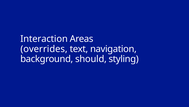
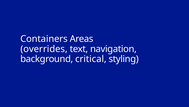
Interaction: Interaction -> Containers
should: should -> critical
